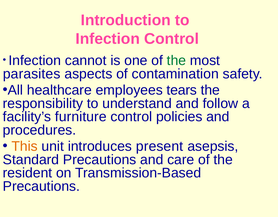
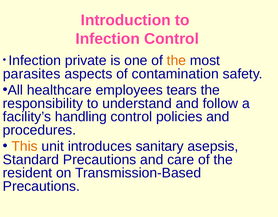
cannot: cannot -> private
the at (176, 61) colour: green -> orange
furniture: furniture -> handling
present: present -> sanitary
